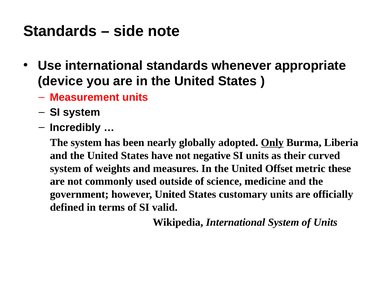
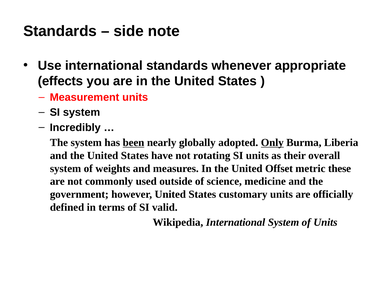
device: device -> effects
been underline: none -> present
negative: negative -> rotating
curved: curved -> overall
